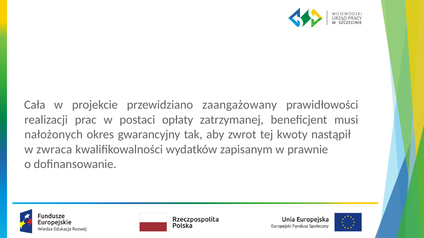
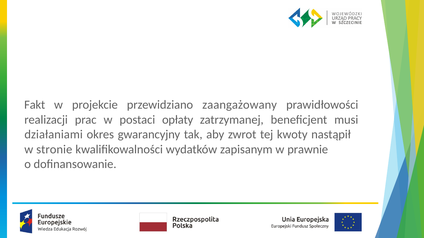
Cała: Cała -> Fakt
nałożonych: nałożonych -> działaniami
zwraca: zwraca -> stronie
